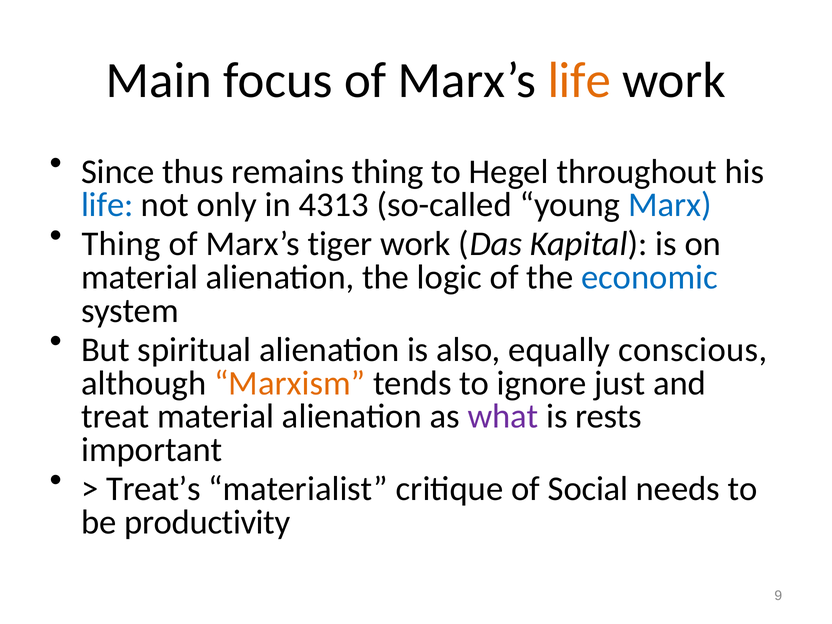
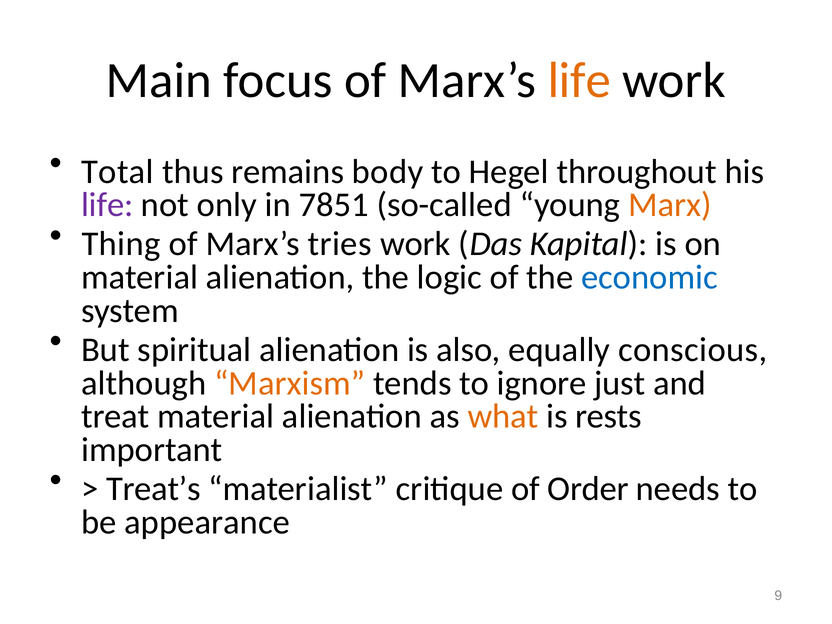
Since: Since -> Total
remains thing: thing -> body
life at (107, 205) colour: blue -> purple
4313: 4313 -> 7851
Marx colour: blue -> orange
tiger: tiger -> tries
what colour: purple -> orange
Social: Social -> Order
productivity: productivity -> appearance
